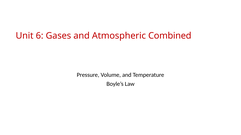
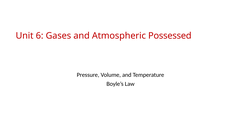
Combined: Combined -> Possessed
